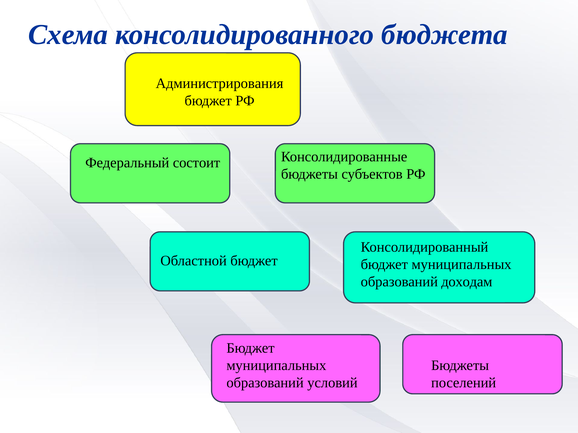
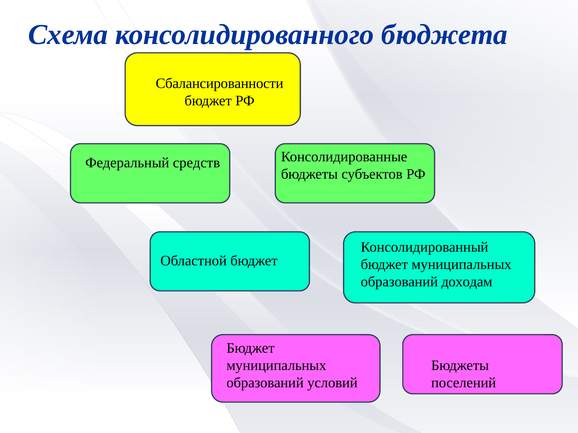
Администрирования: Администрирования -> Сбалансированности
состоит: состоит -> средств
